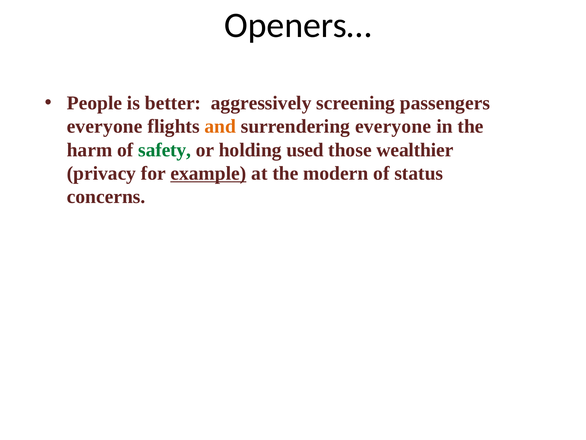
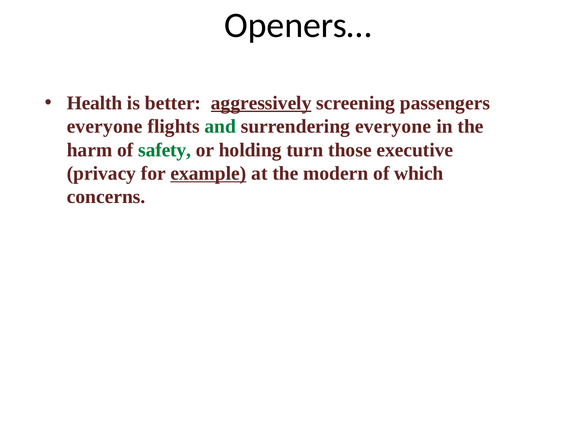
People: People -> Health
aggressively underline: none -> present
and colour: orange -> green
used: used -> turn
wealthier: wealthier -> executive
status: status -> which
